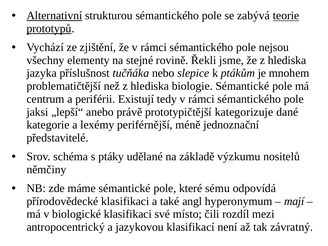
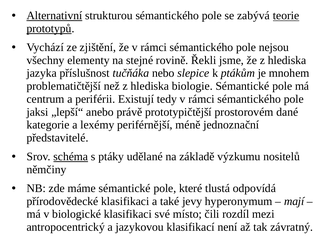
kategorizuje: kategorizuje -> prostorovém
schéma underline: none -> present
sému: sému -> tlustá
angl: angl -> jevy
